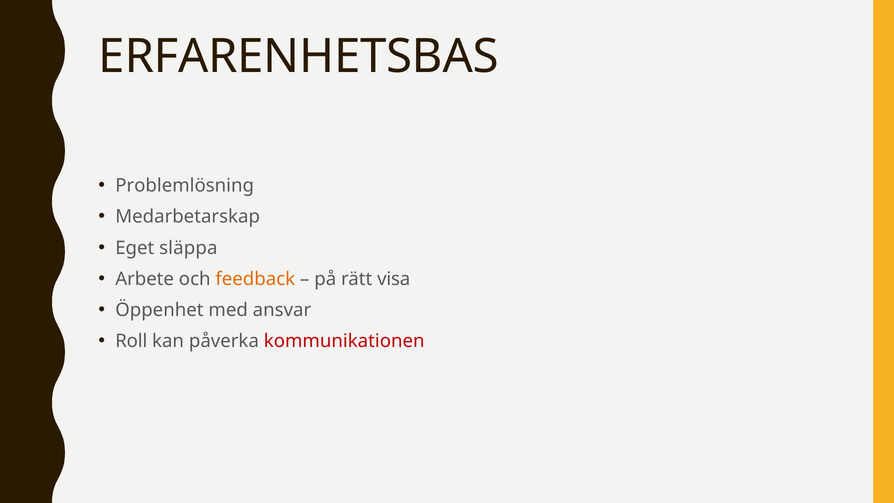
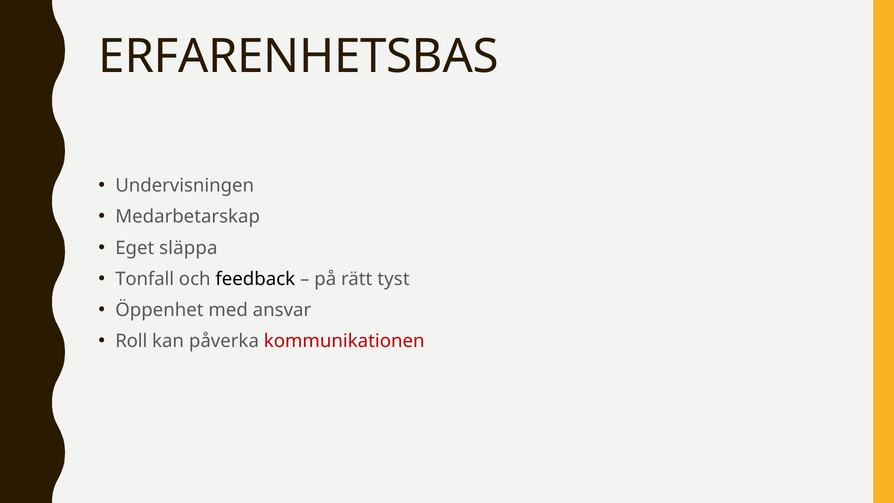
Problemlösning: Problemlösning -> Undervisningen
Arbete: Arbete -> Tonfall
feedback colour: orange -> black
visa: visa -> tyst
